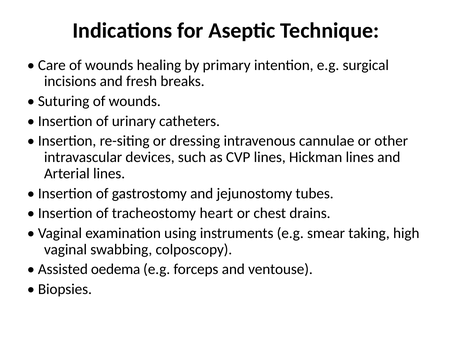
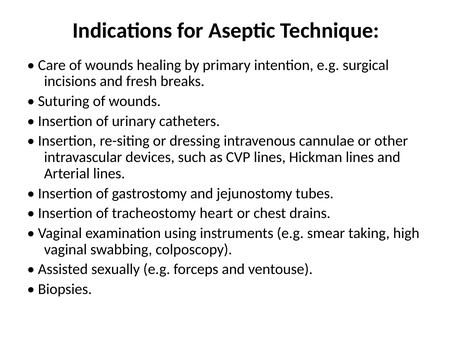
oedema: oedema -> sexually
